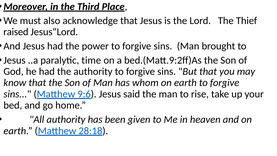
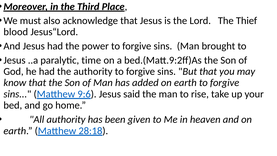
raised: raised -> blood
whom: whom -> added
